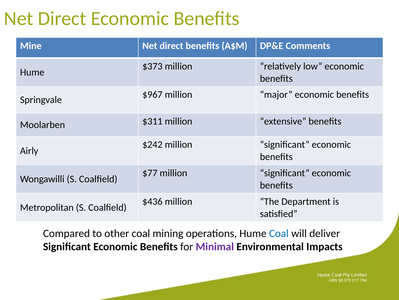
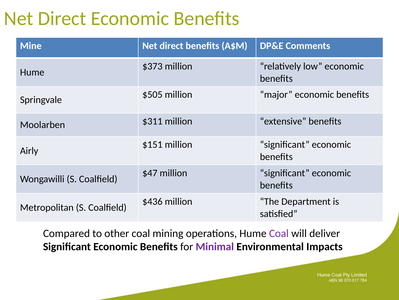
$967: $967 -> $505
$242: $242 -> $151
$77: $77 -> $47
Coal at (279, 233) colour: blue -> purple
